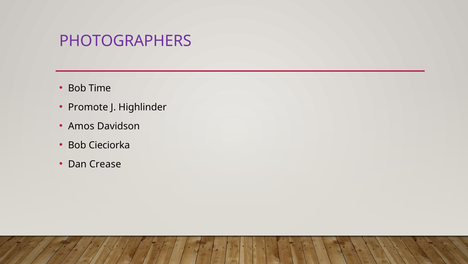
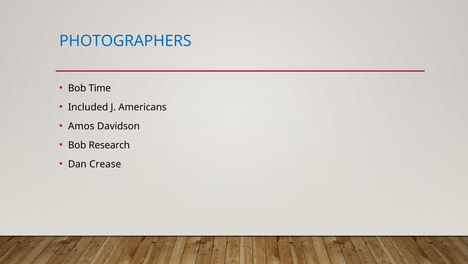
PHOTOGRAPHERS colour: purple -> blue
Promote: Promote -> Included
Highlinder: Highlinder -> Americans
Cieciorka: Cieciorka -> Research
